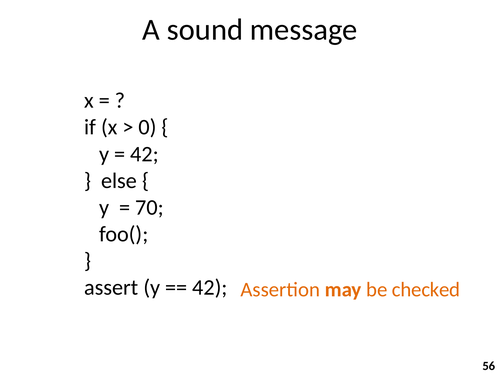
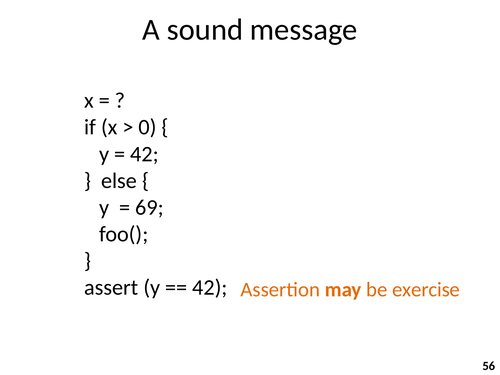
70: 70 -> 69
checked: checked -> exercise
